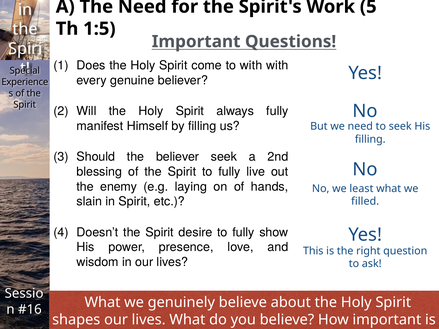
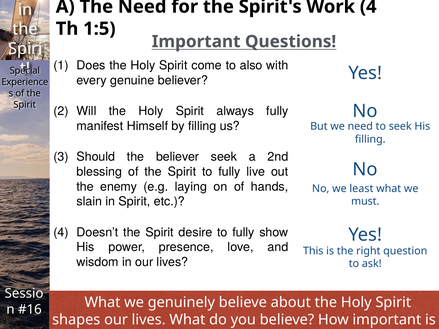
Work 5: 5 -> 4
to with: with -> also
filled: filled -> must
